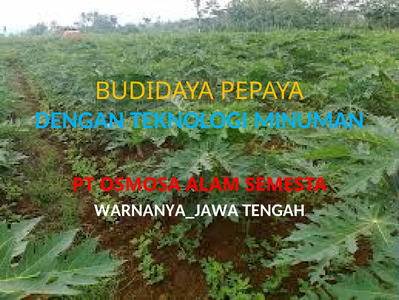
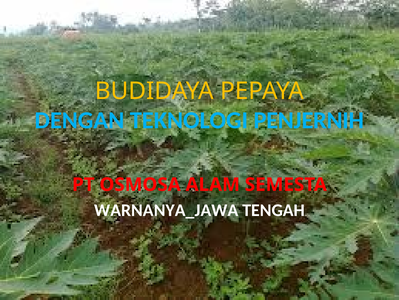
MINUMAN: MINUMAN -> PENJERNIH
